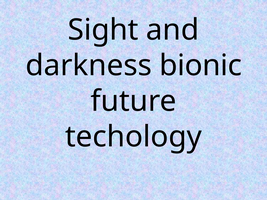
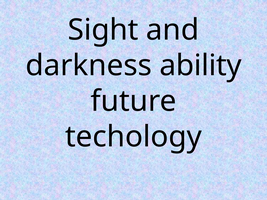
bionic: bionic -> ability
